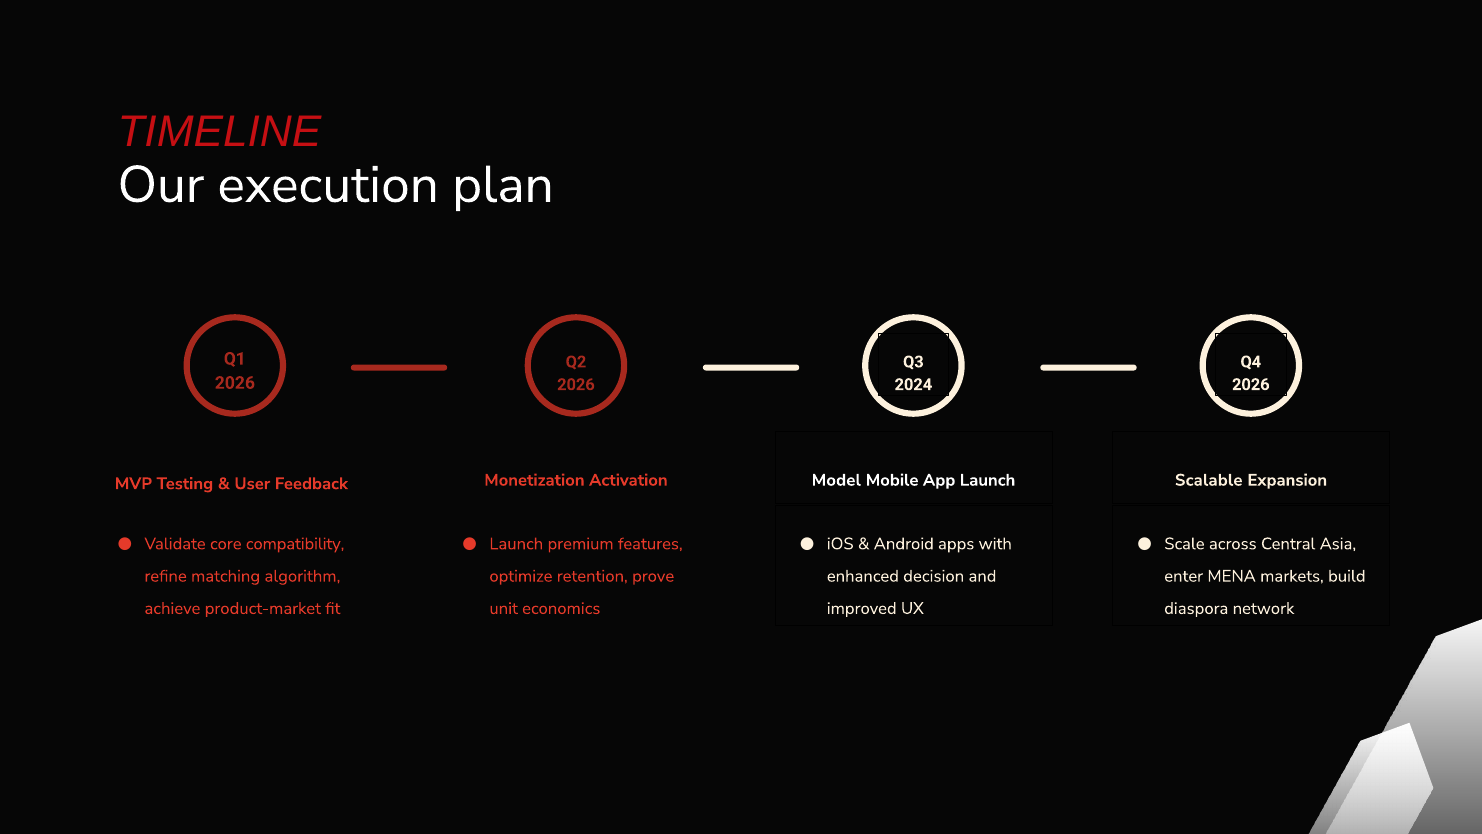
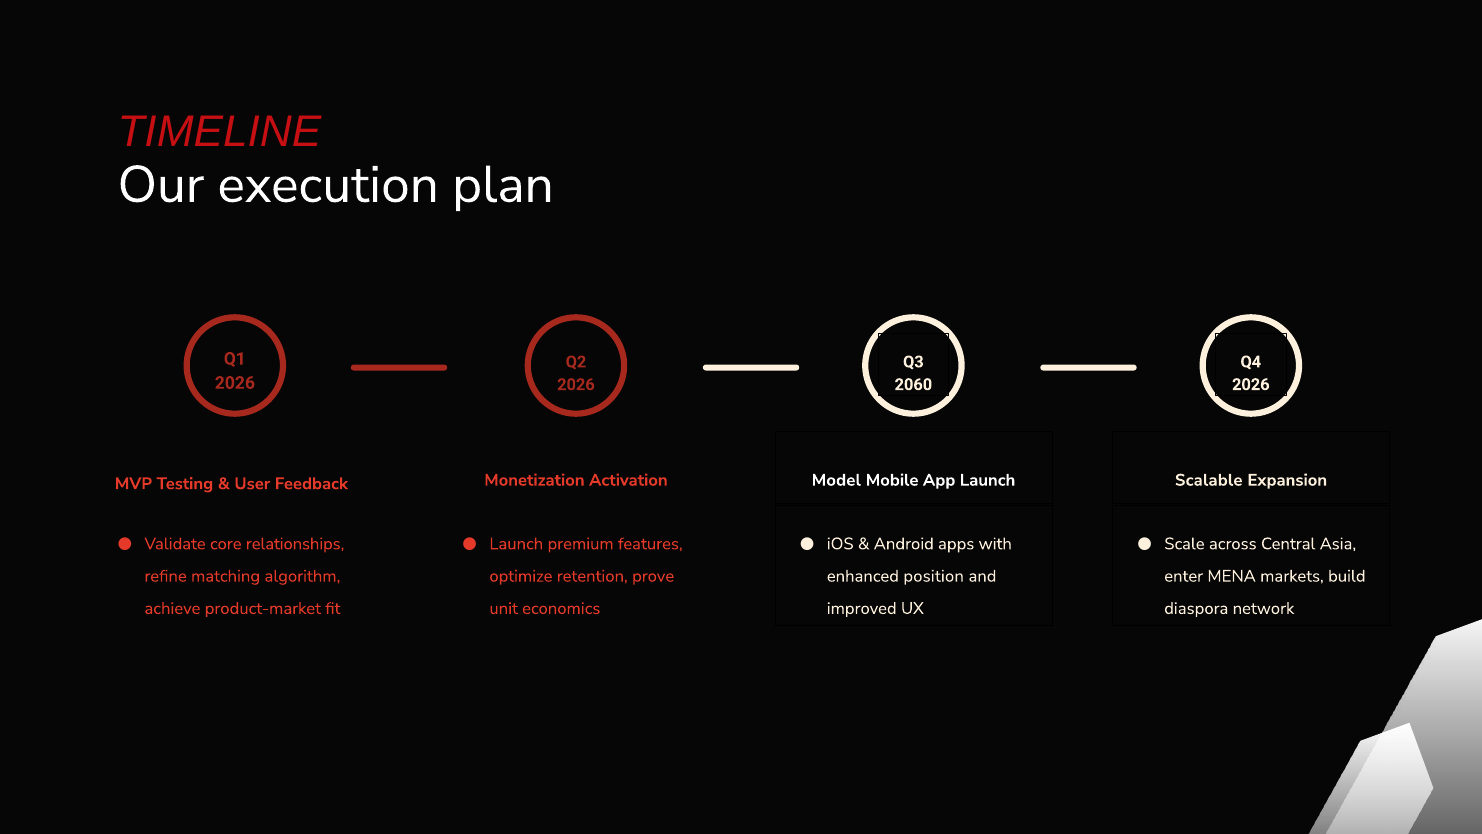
2024: 2024 -> 2060
compatibility: compatibility -> relationships
decision: decision -> position
